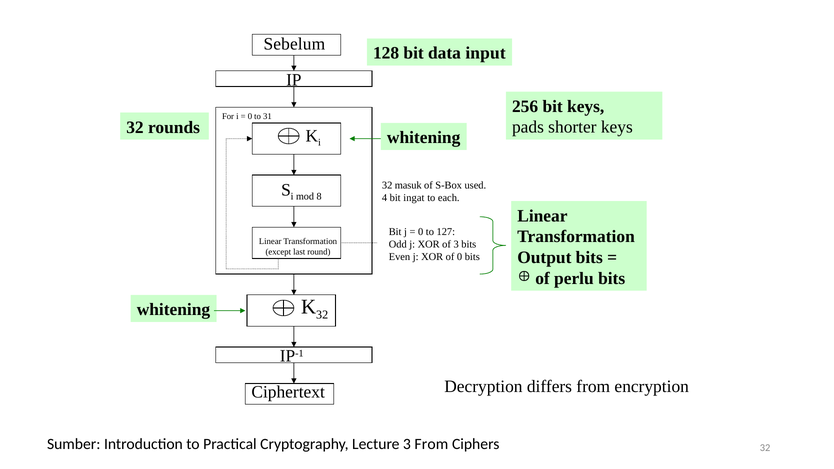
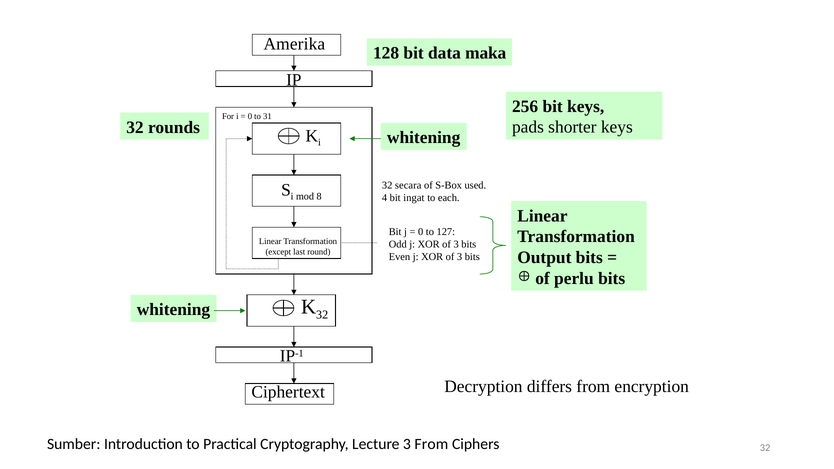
Sebelum: Sebelum -> Amerika
input: input -> maka
masuk: masuk -> secara
0 at (460, 257): 0 -> 3
